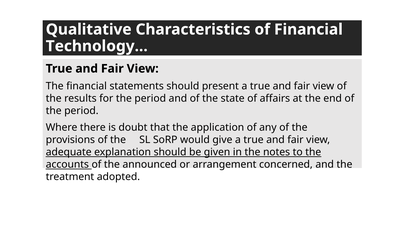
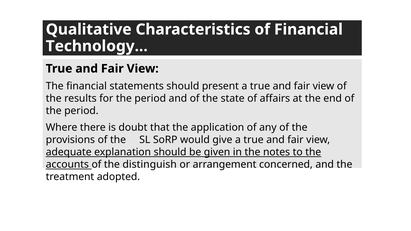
announced: announced -> distinguish
